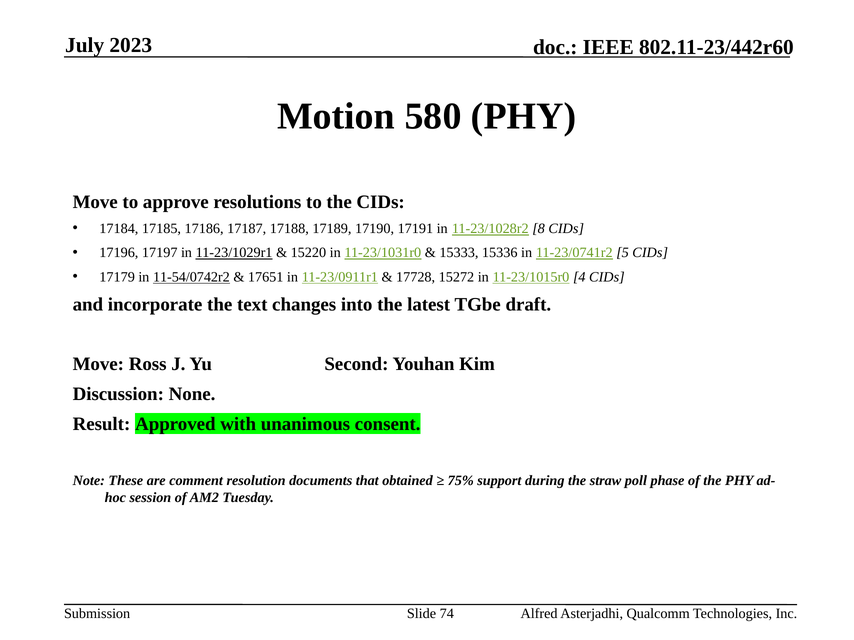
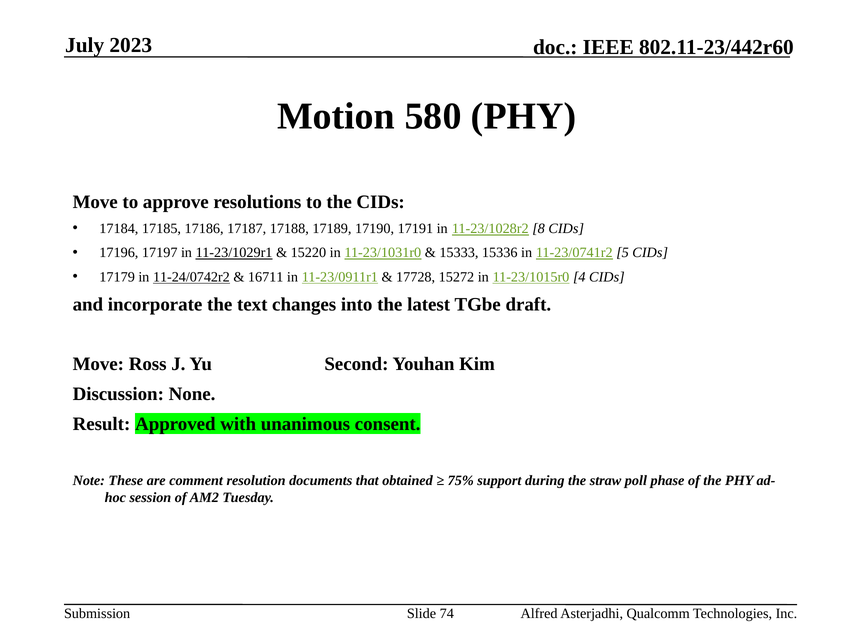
11-54/0742r2: 11-54/0742r2 -> 11-24/0742r2
17651: 17651 -> 16711
